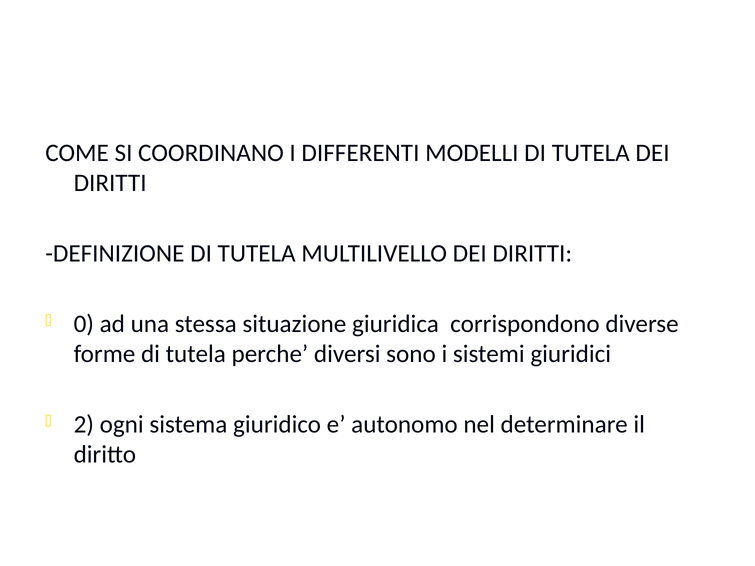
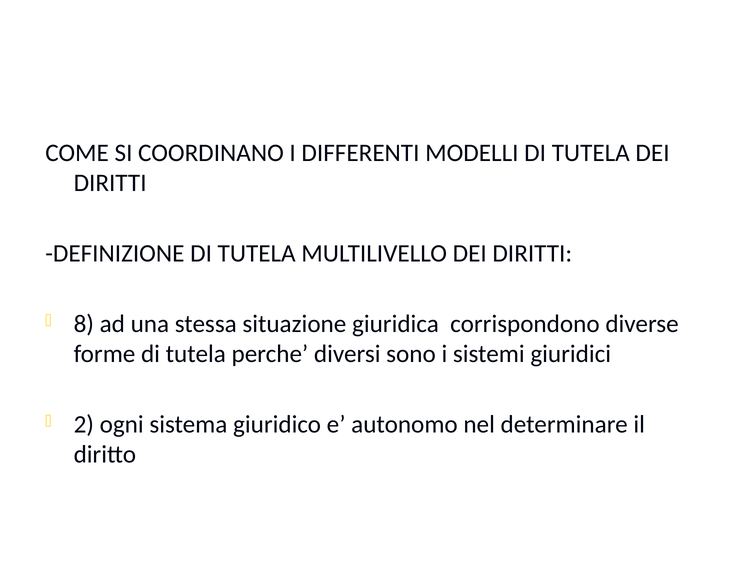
0: 0 -> 8
